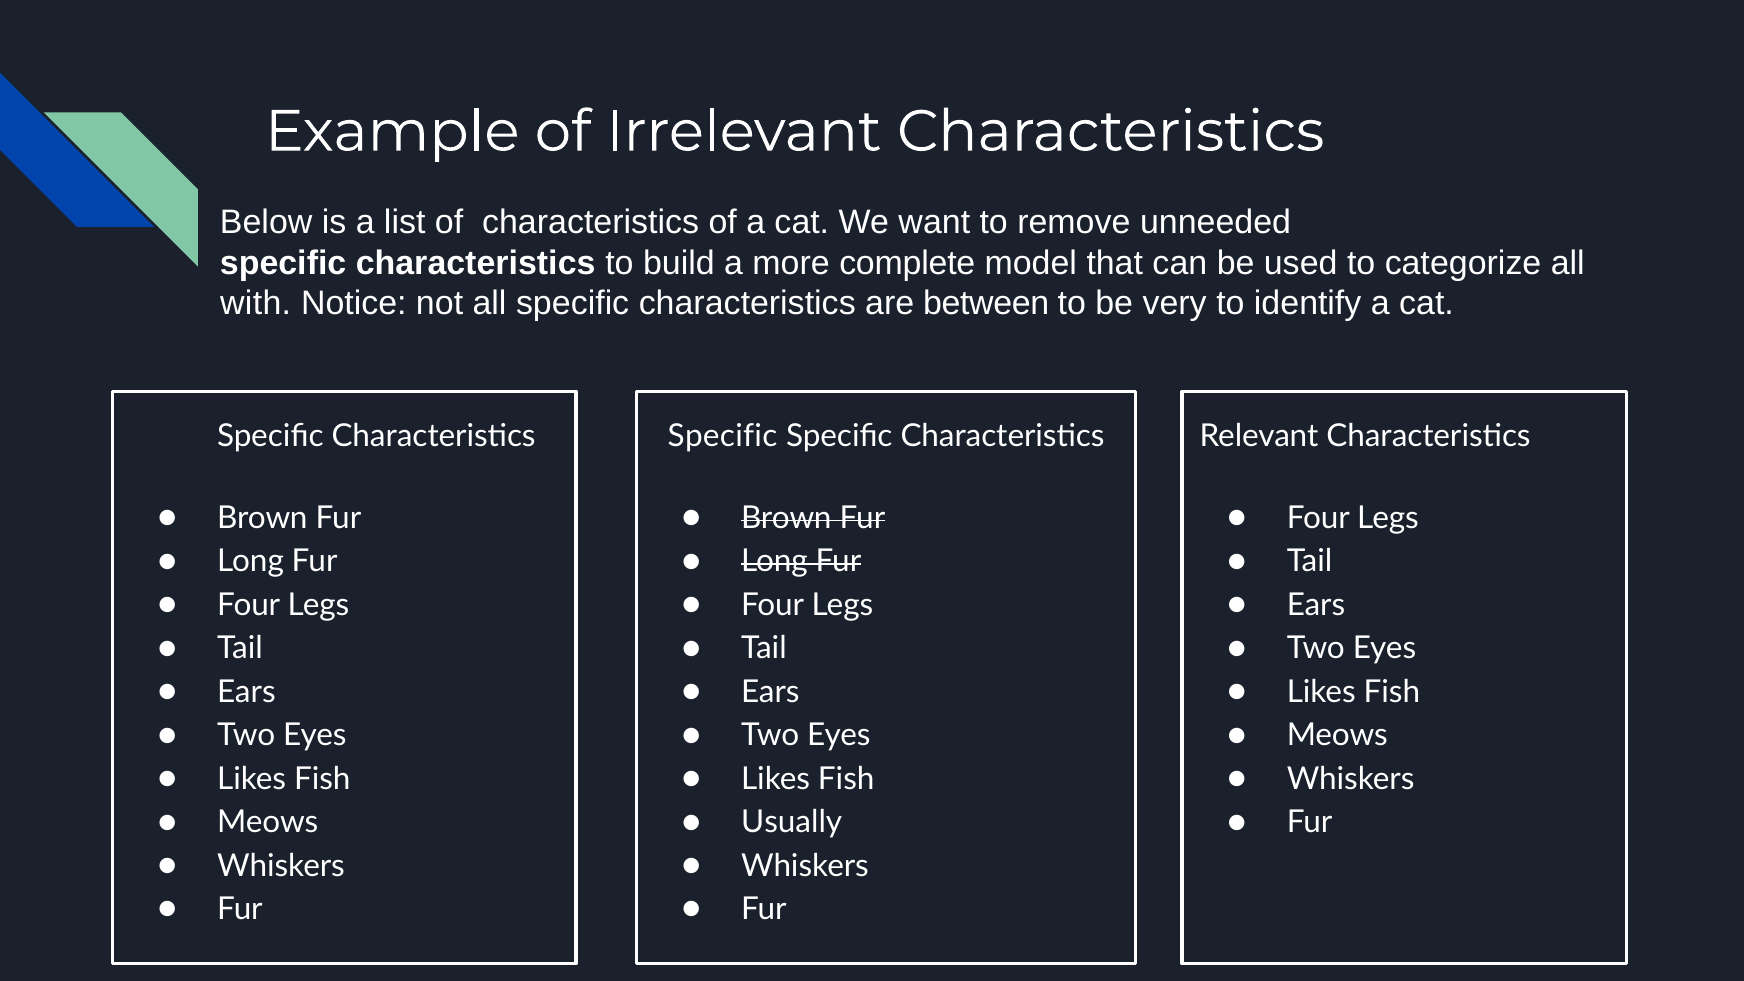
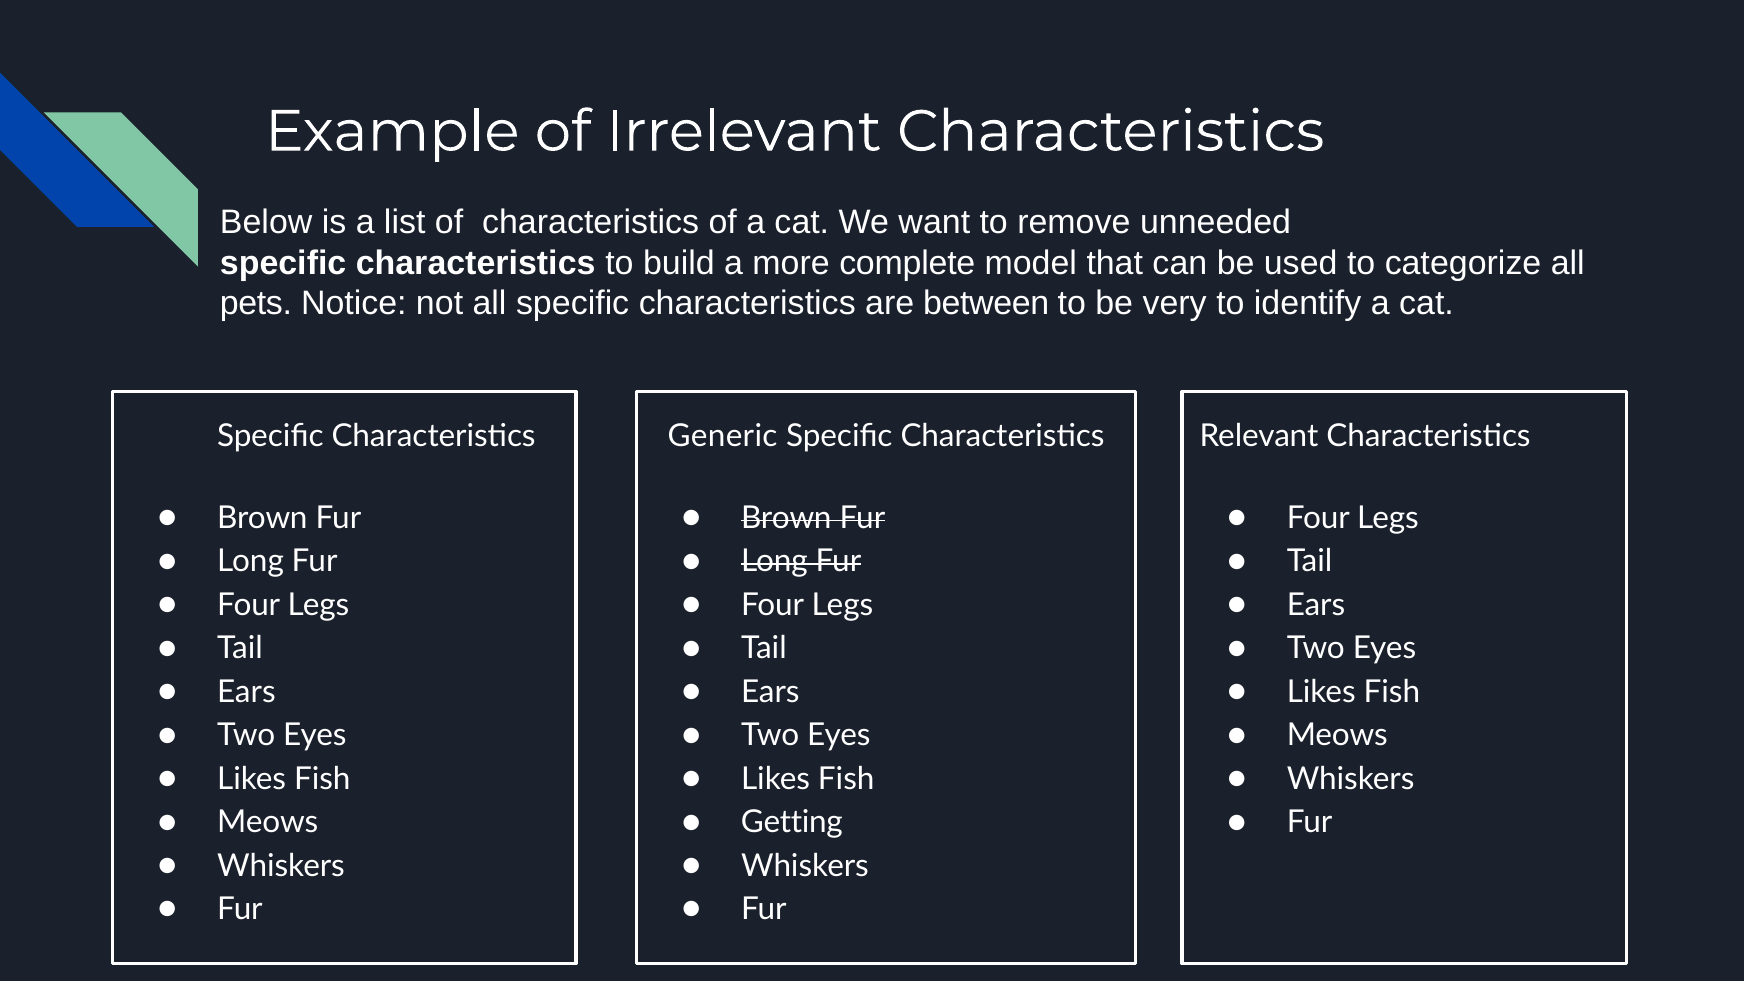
with: with -> pets
Specific at (723, 436): Specific -> Generic
Usually: Usually -> Getting
